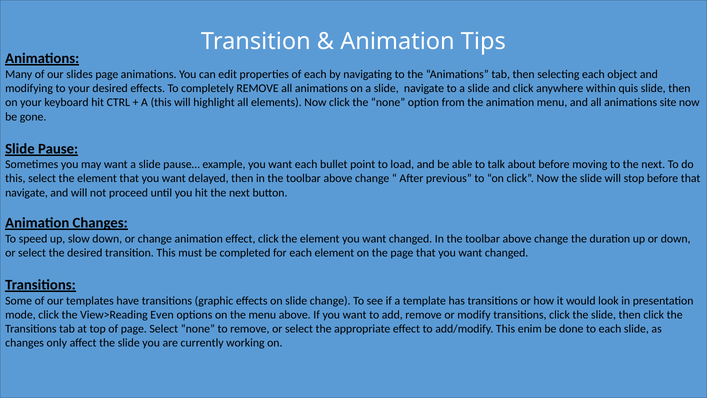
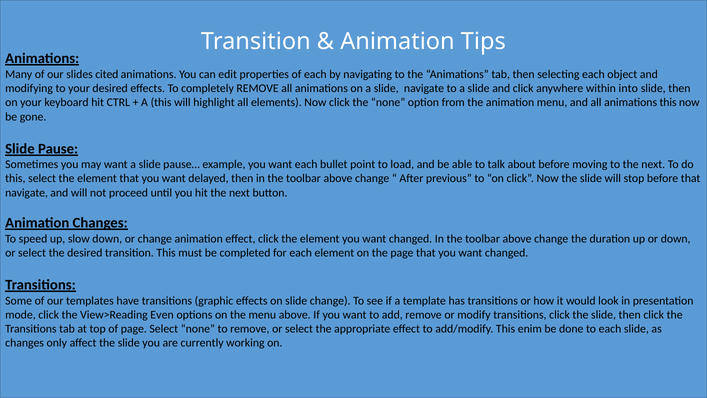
slides page: page -> cited
quis: quis -> into
animations site: site -> this
